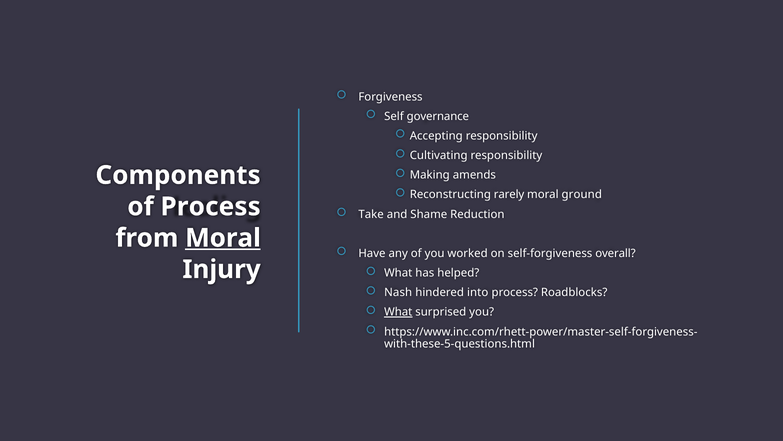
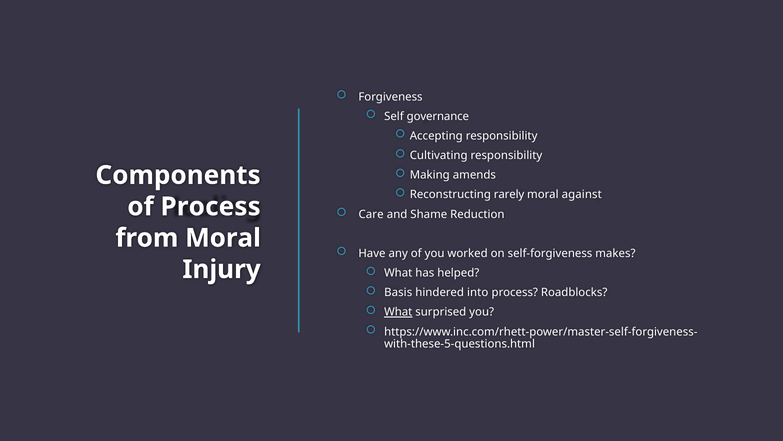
ground: ground -> against
Take: Take -> Care
Moral at (223, 238) underline: present -> none
overall: overall -> makes
Nash: Nash -> Basis
